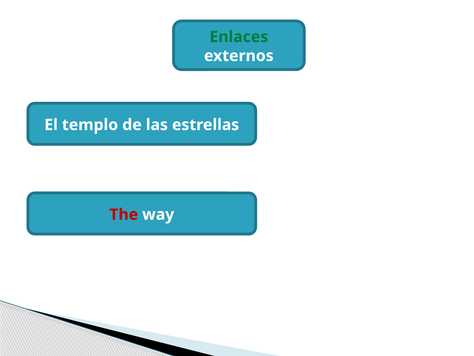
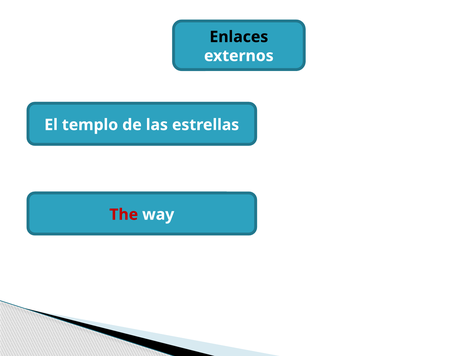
Enlaces colour: green -> black
